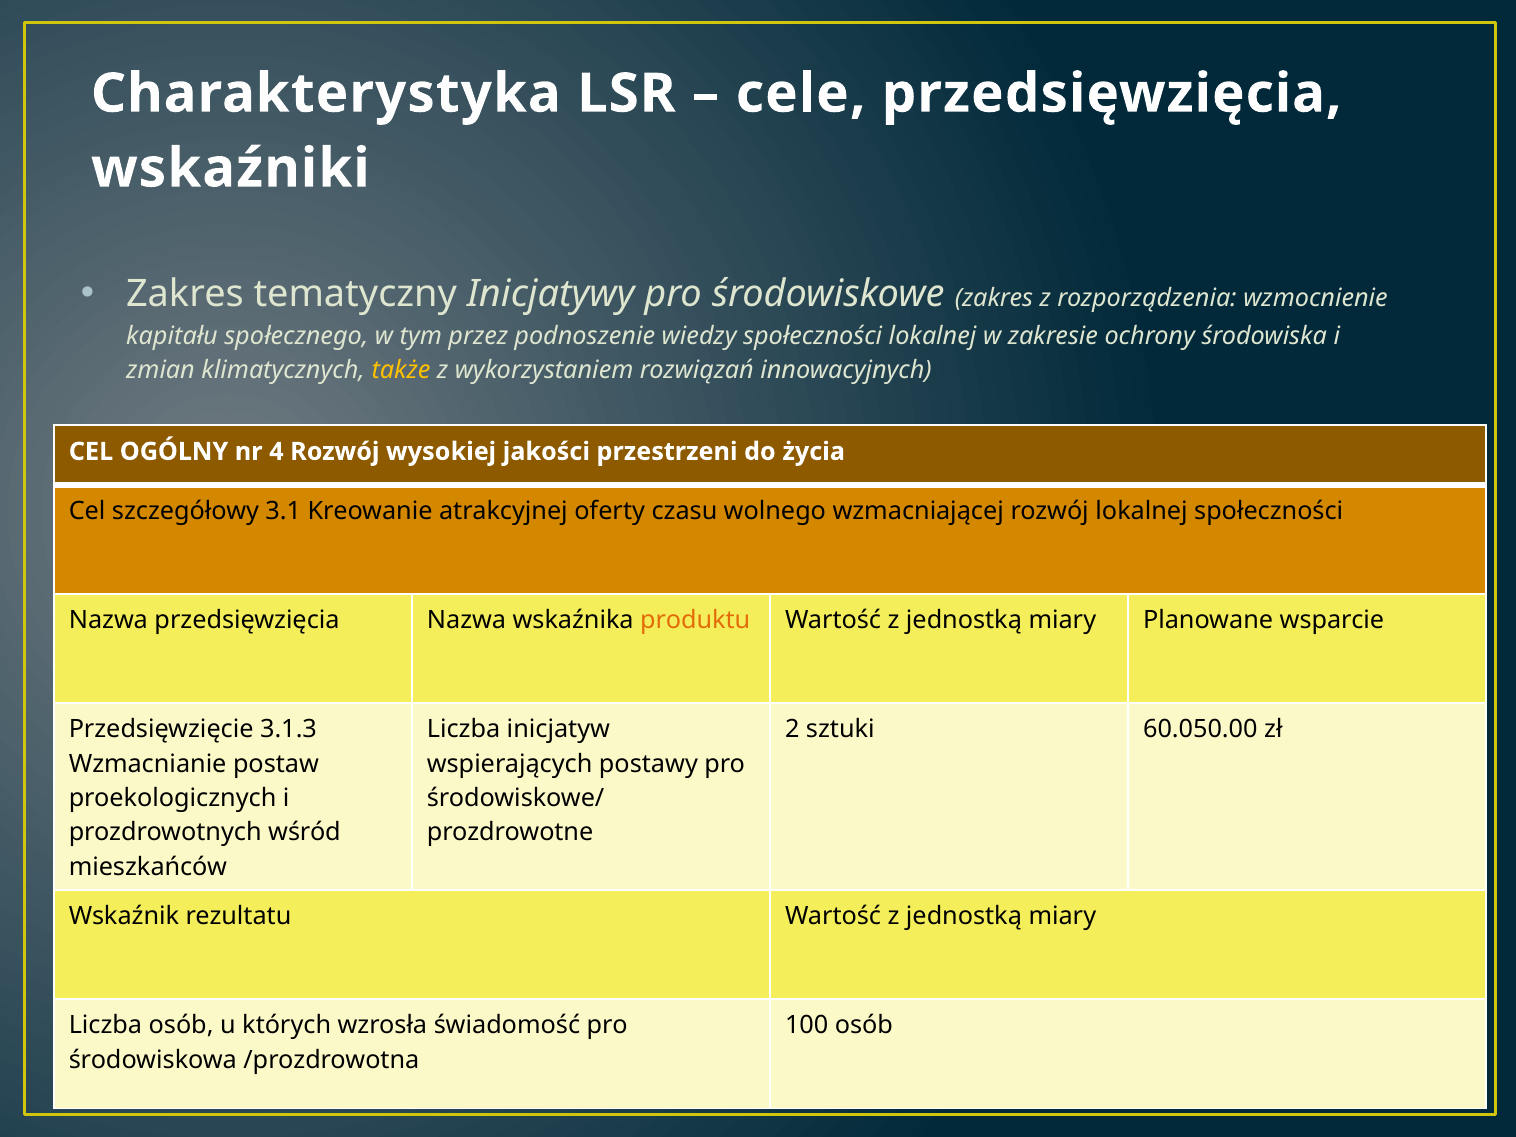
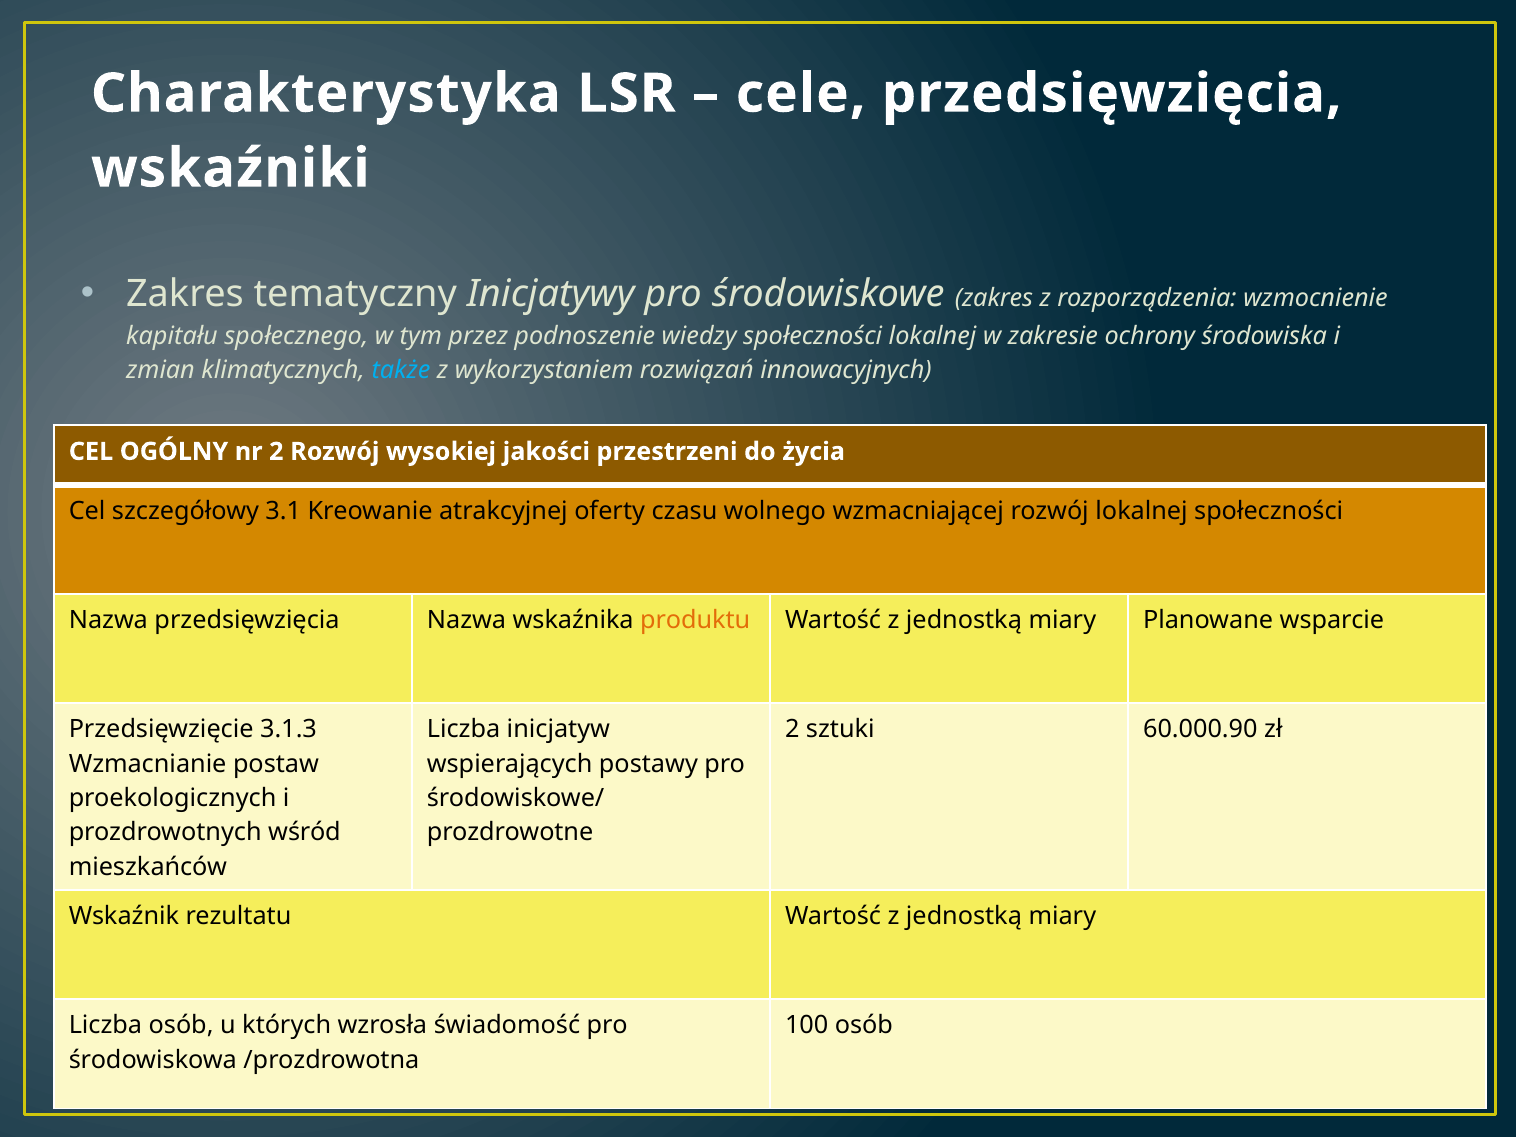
także colour: yellow -> light blue
nr 4: 4 -> 2
60.050.00: 60.050.00 -> 60.000.90
